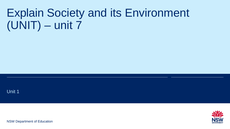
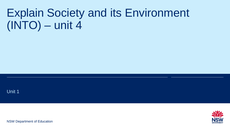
UNIT at (24, 25): UNIT -> INTO
7: 7 -> 4
